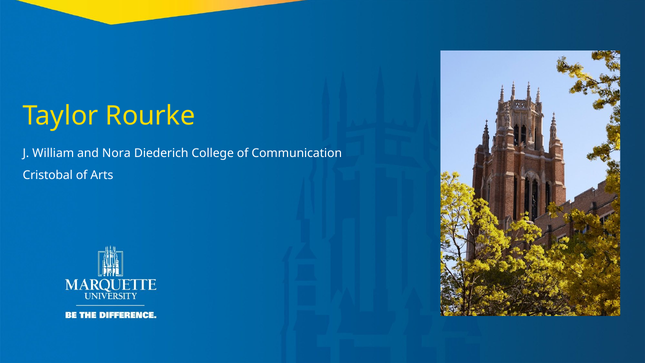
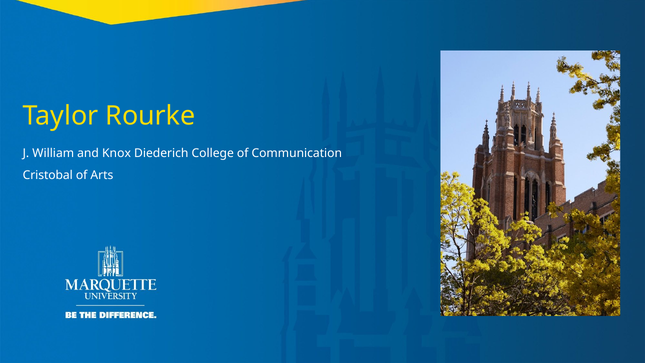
Nora: Nora -> Knox
